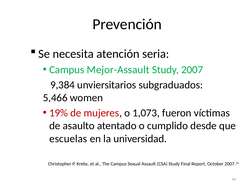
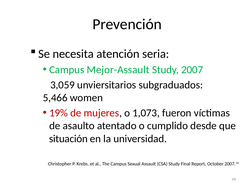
9,384: 9,384 -> 3,059
escuelas: escuelas -> situación
